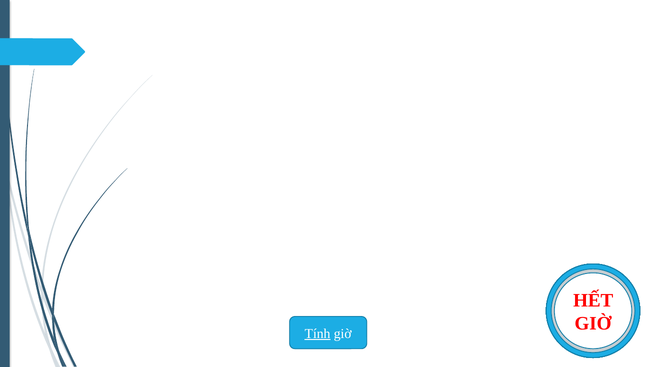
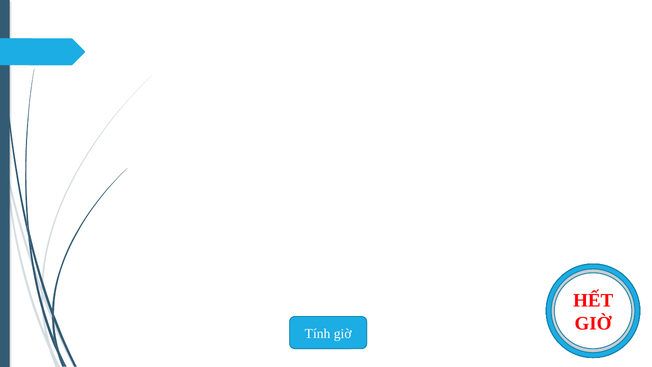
Tính underline: present -> none
